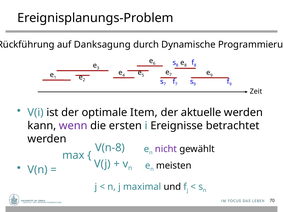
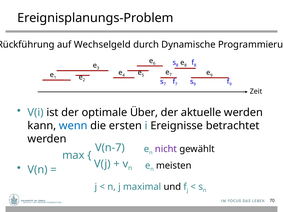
Danksagung: Danksagung -> Wechselgeld
Item: Item -> Über
wenn colour: purple -> blue
V(n-8: V(n-8 -> V(n-7
